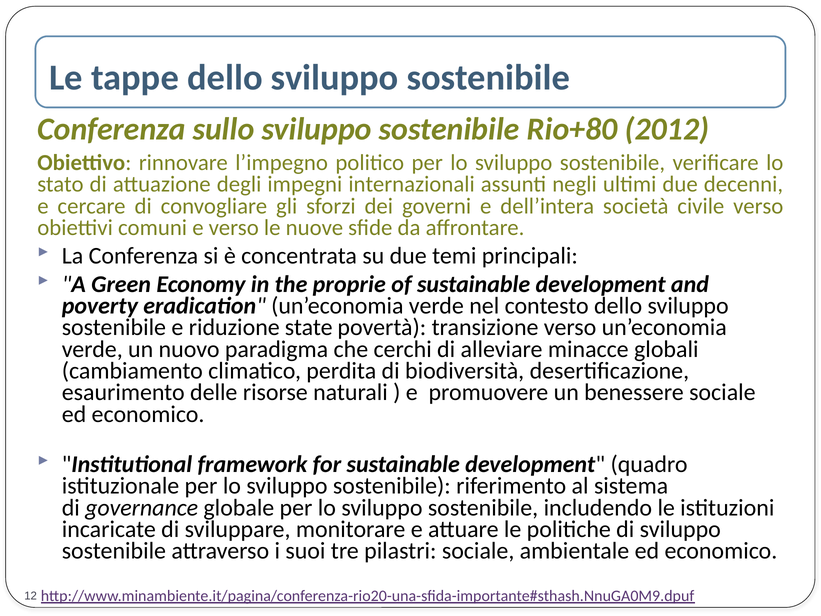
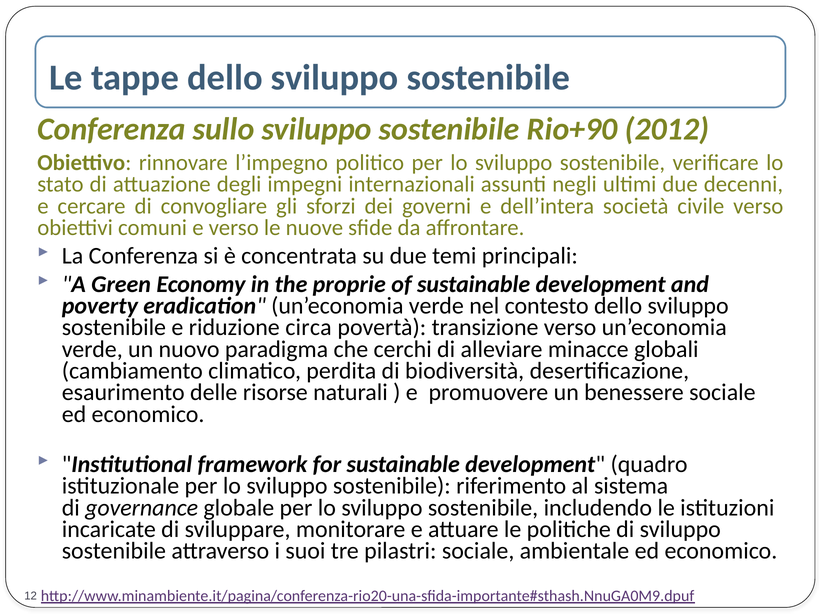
Rio+80: Rio+80 -> Rio+90
state: state -> circa
